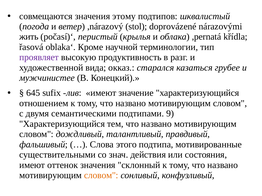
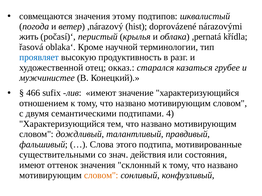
stol: stol -> hist
проявляет colour: purple -> blue
вида: вида -> отец
645: 645 -> 466
9: 9 -> 4
